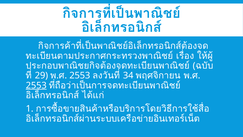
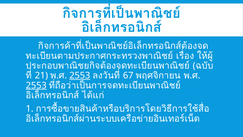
29: 29 -> 21
2553 at (80, 75) underline: none -> present
34: 34 -> 67
